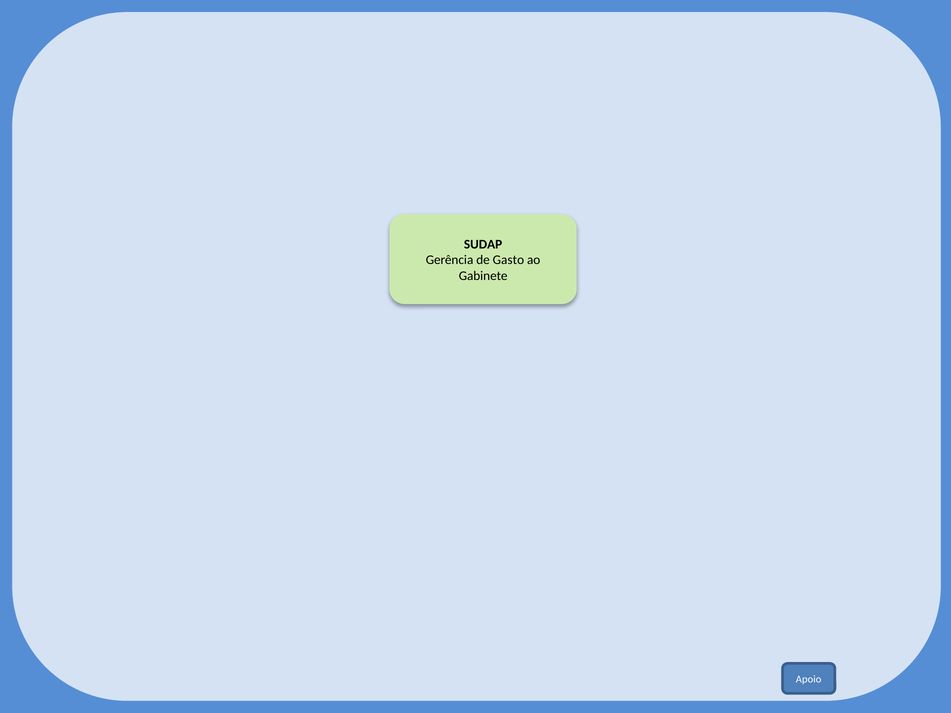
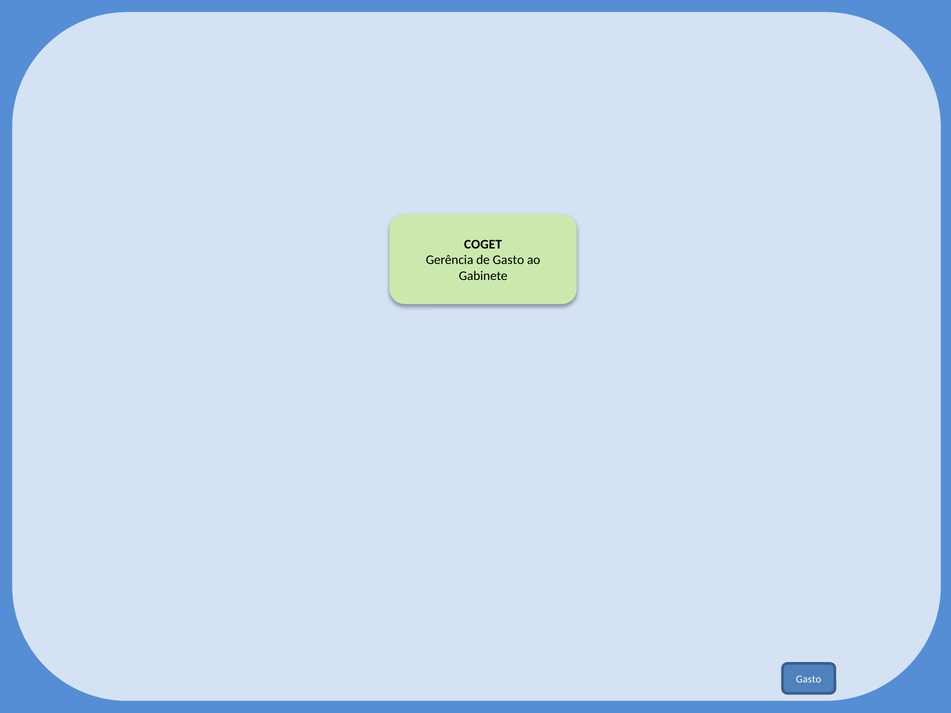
SUDAP: SUDAP -> COGET
Apoio at (809, 679): Apoio -> Gasto
